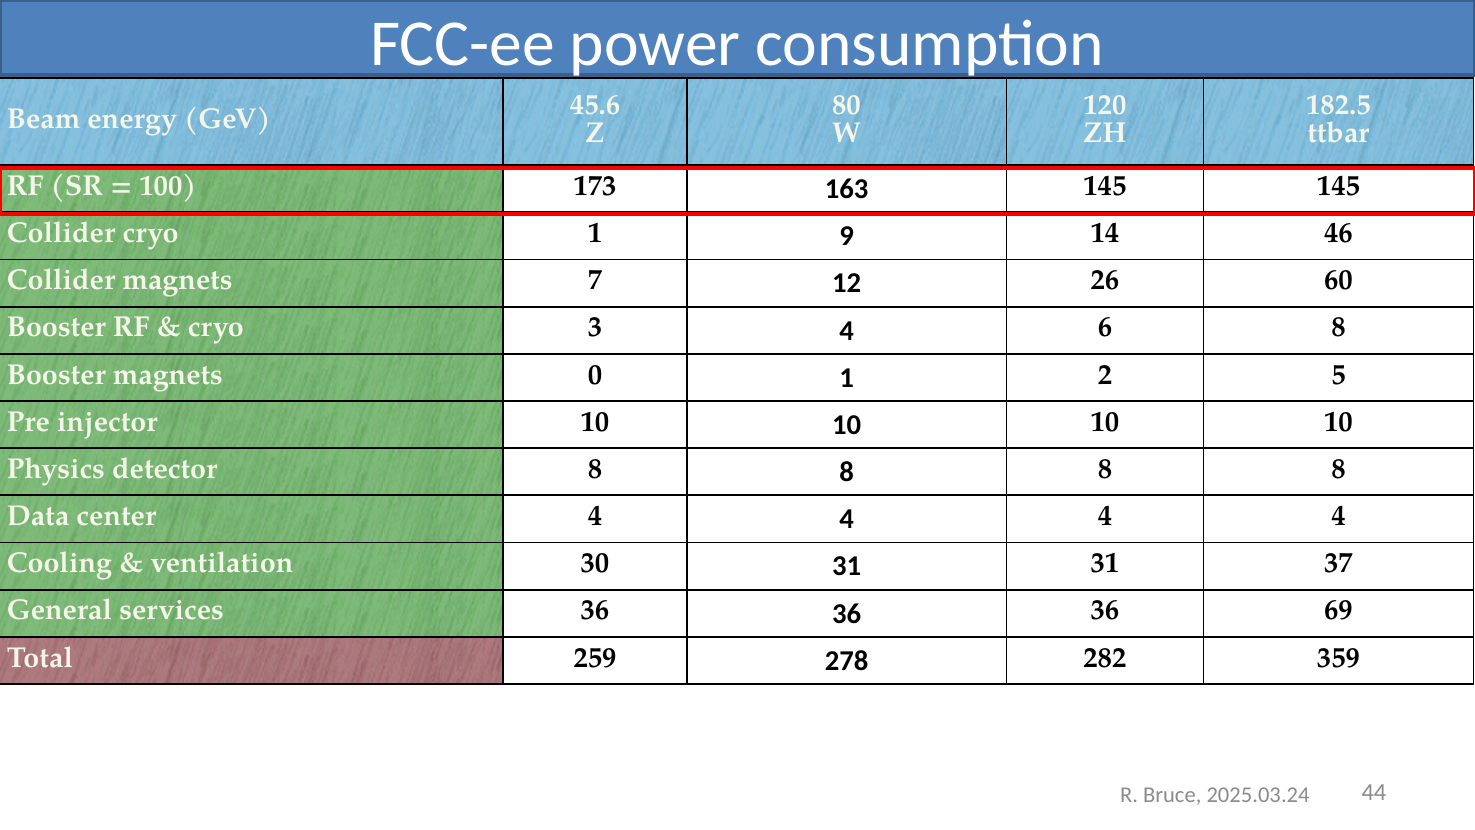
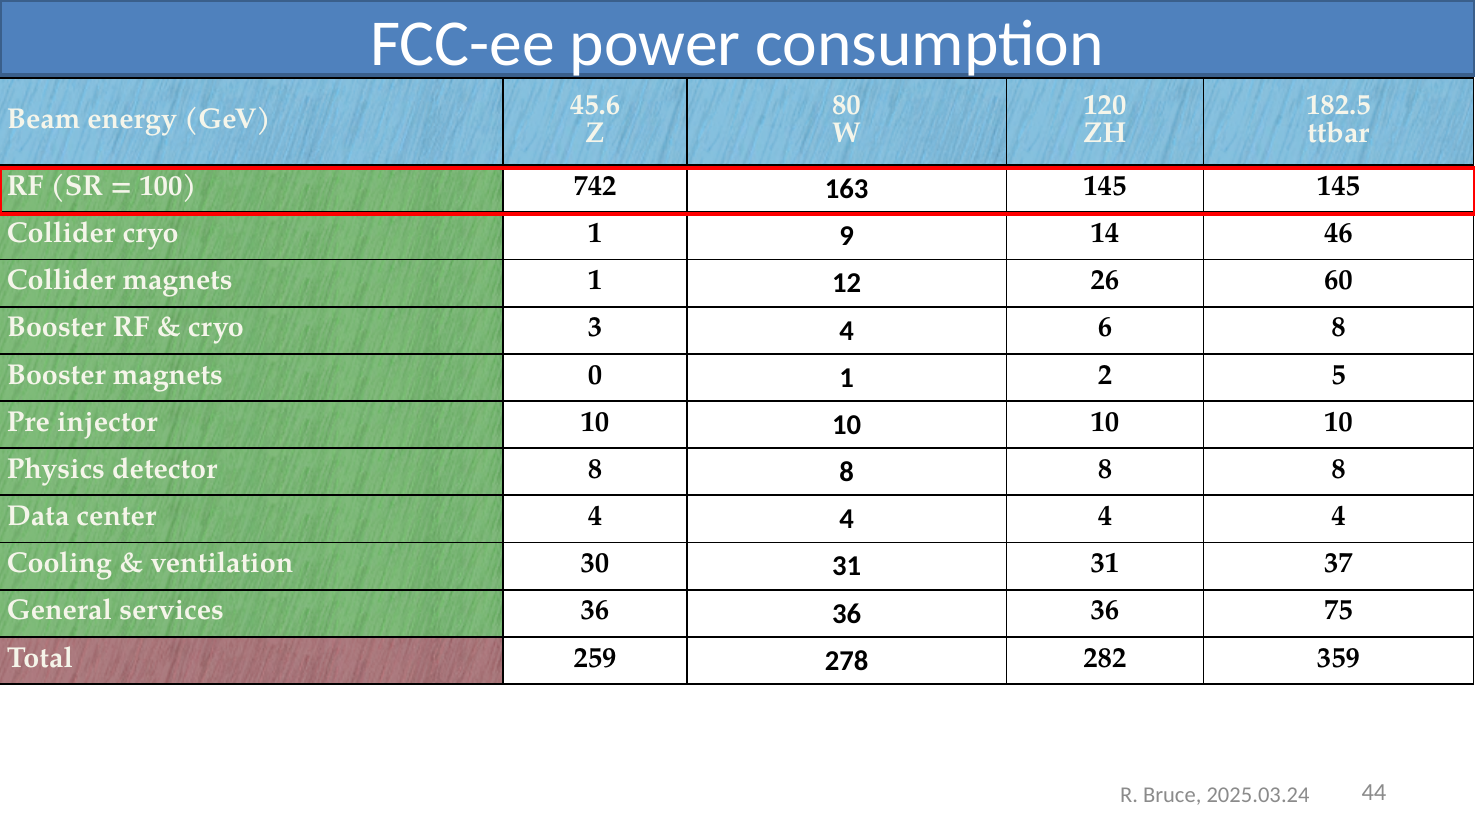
173: 173 -> 742
magnets 7: 7 -> 1
69: 69 -> 75
